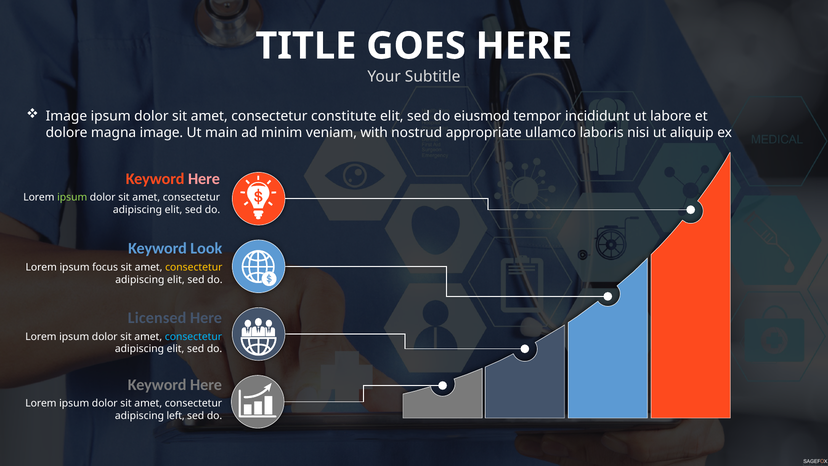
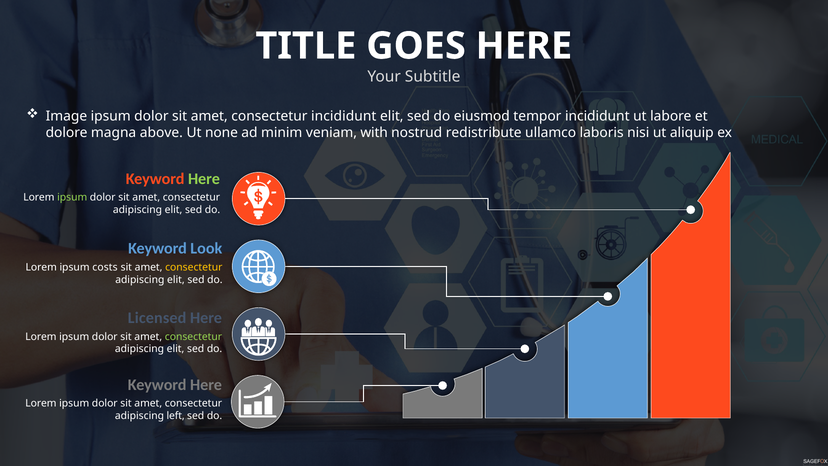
consectetur constitute: constitute -> incididunt
magna image: image -> above
main: main -> none
appropriate: appropriate -> redistribute
Here at (204, 179) colour: pink -> light green
focus: focus -> costs
consectetur at (193, 336) colour: light blue -> light green
